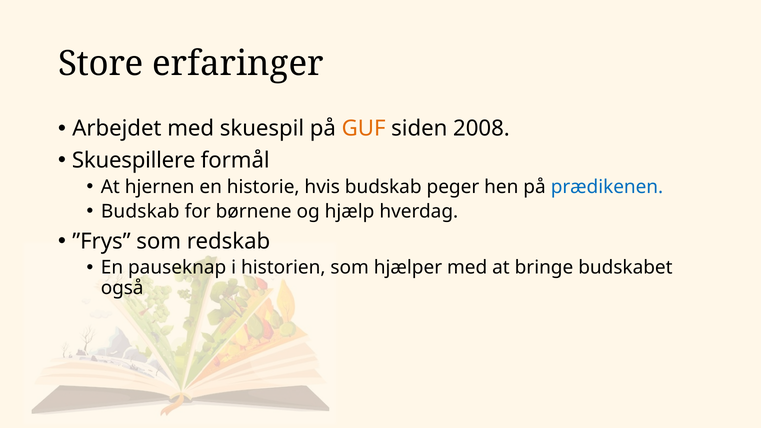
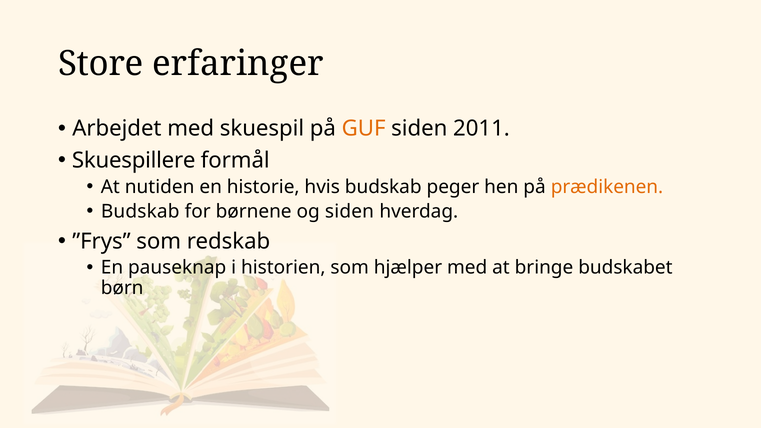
2008: 2008 -> 2011
hjernen: hjernen -> nutiden
prædikenen colour: blue -> orange
og hjælp: hjælp -> siden
også: også -> børn
